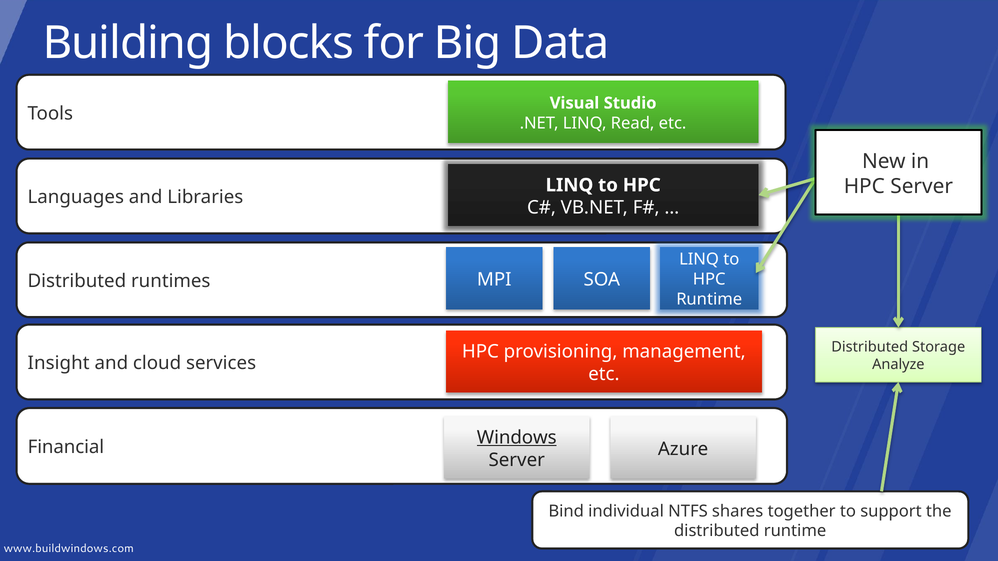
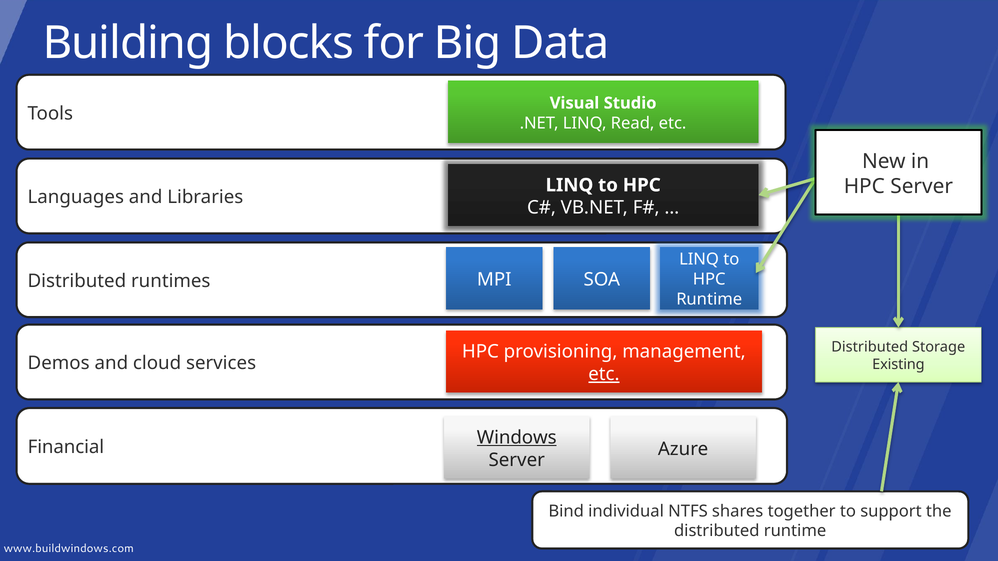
Insight: Insight -> Demos
Analyze: Analyze -> Existing
etc at (604, 375) underline: none -> present
